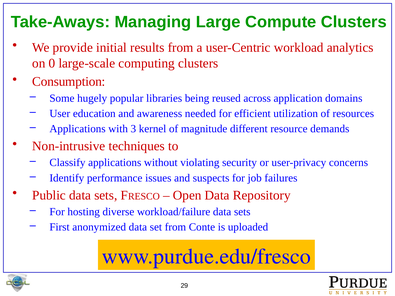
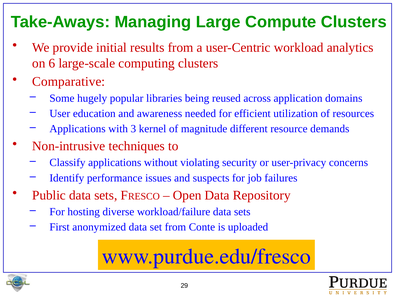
0: 0 -> 6
Consumption: Consumption -> Comparative
